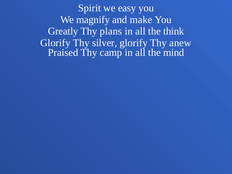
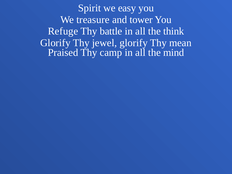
magnify: magnify -> treasure
make: make -> tower
Greatly: Greatly -> Refuge
plans: plans -> battle
silver: silver -> jewel
anew: anew -> mean
